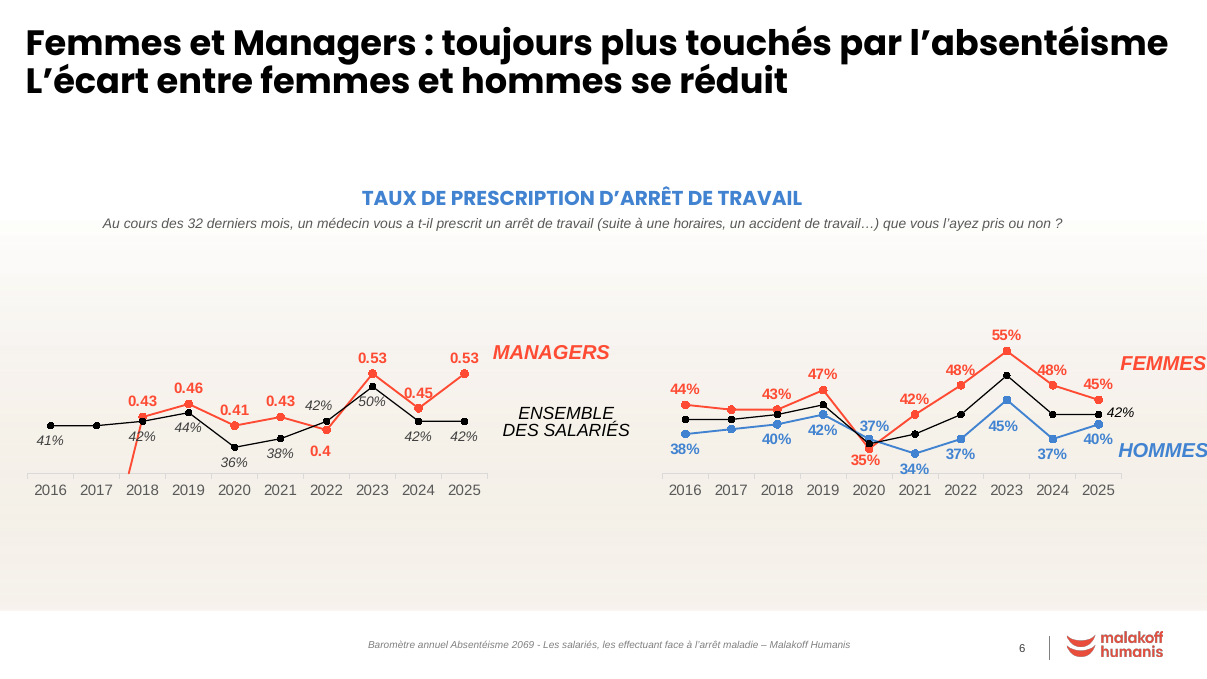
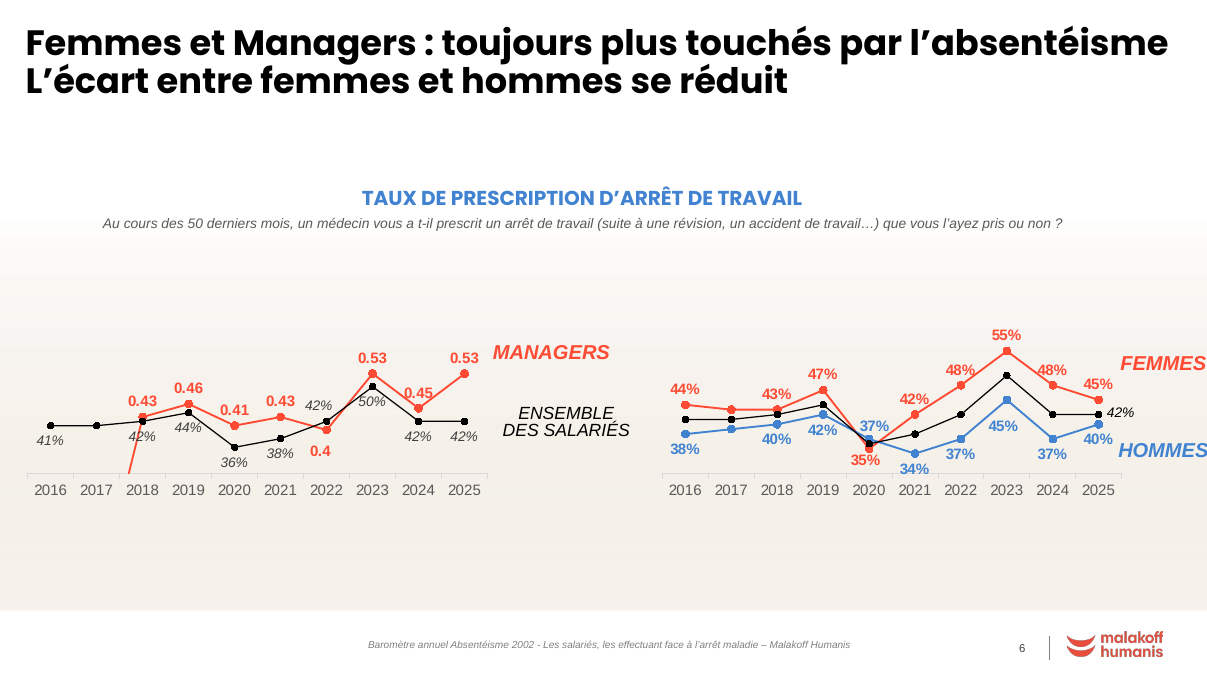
32: 32 -> 50
horaires: horaires -> révision
2069: 2069 -> 2002
